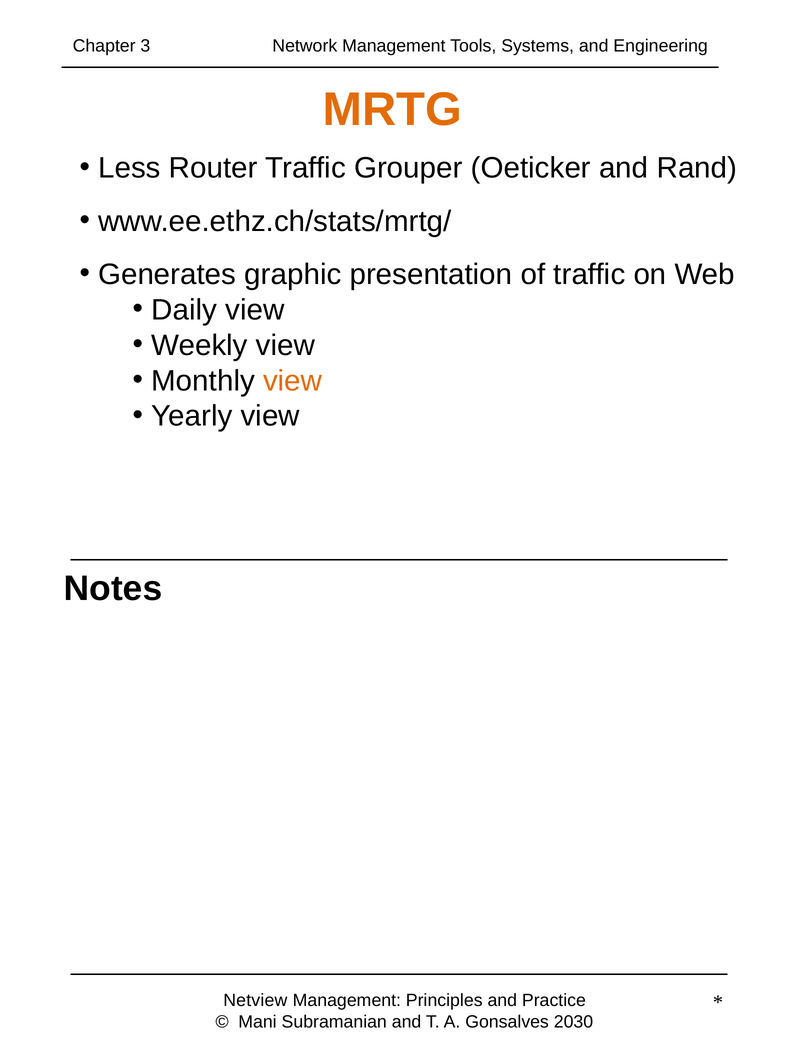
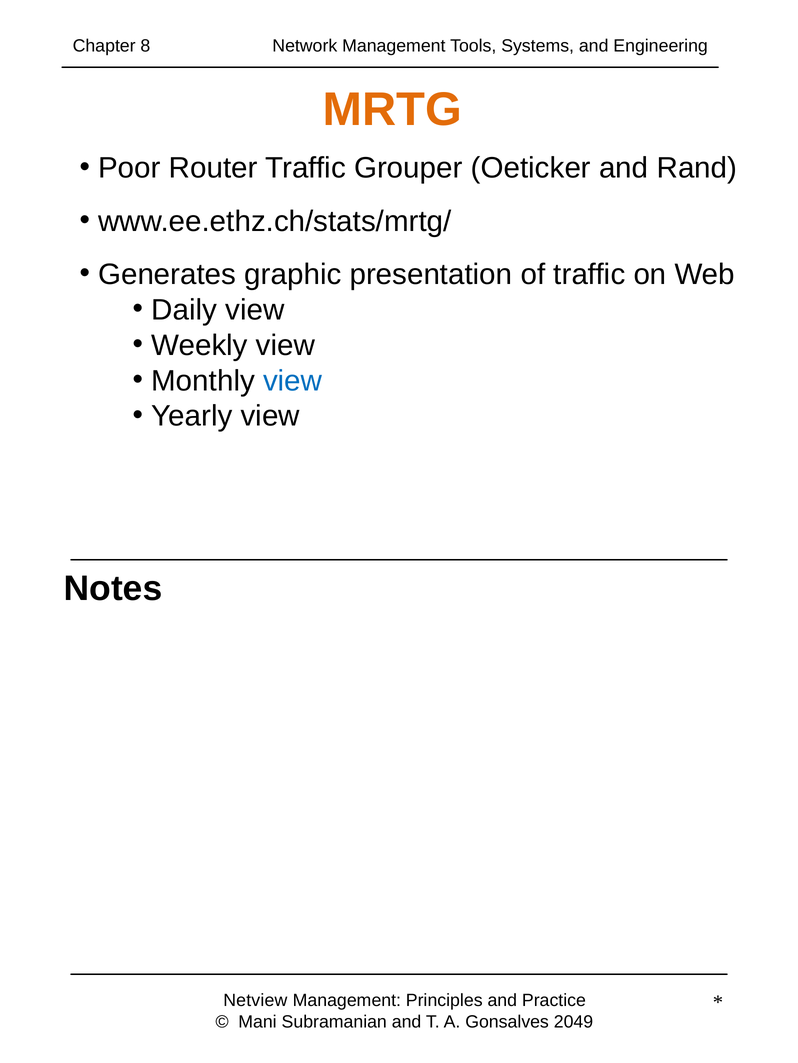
3: 3 -> 8
Less: Less -> Poor
view at (293, 381) colour: orange -> blue
2030: 2030 -> 2049
